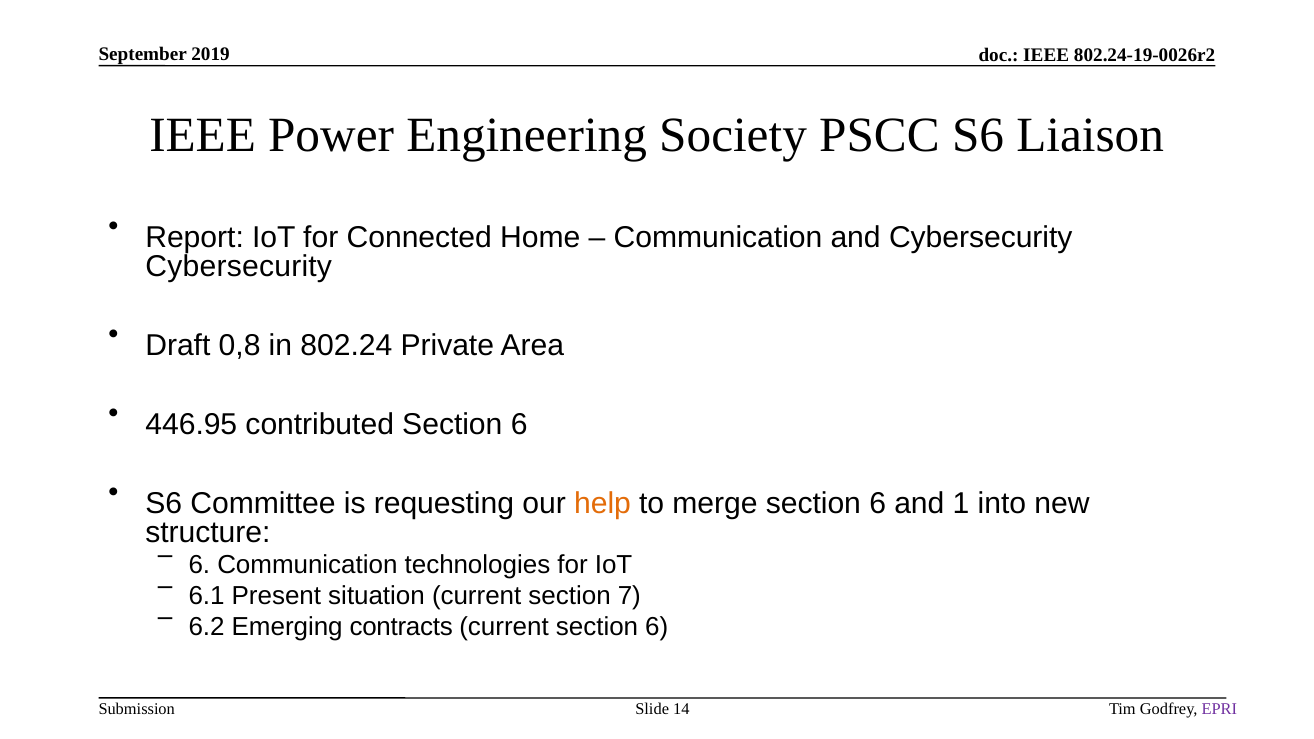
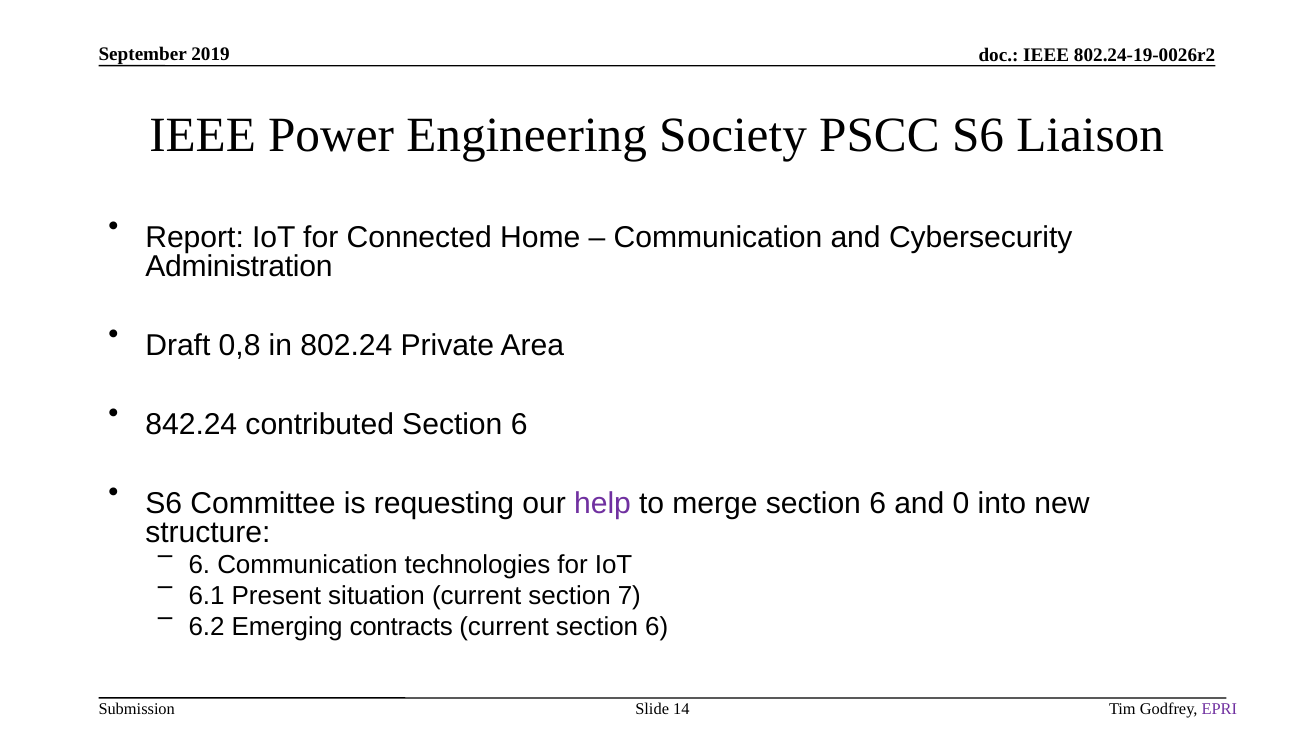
Cybersecurity at (239, 266): Cybersecurity -> Administration
446.95: 446.95 -> 842.24
help colour: orange -> purple
1: 1 -> 0
